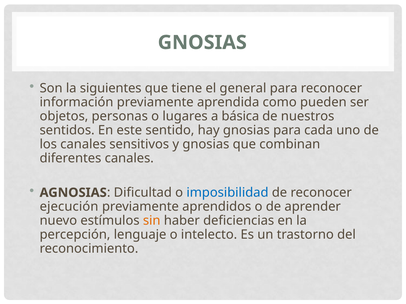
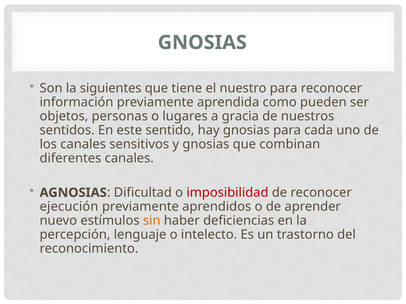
general: general -> nuestro
básica: básica -> gracia
imposibilidad colour: blue -> red
